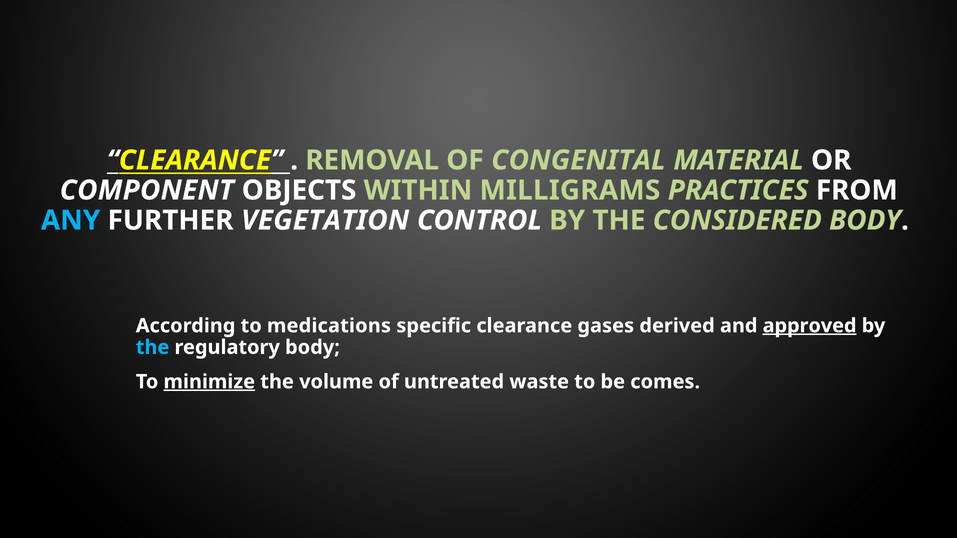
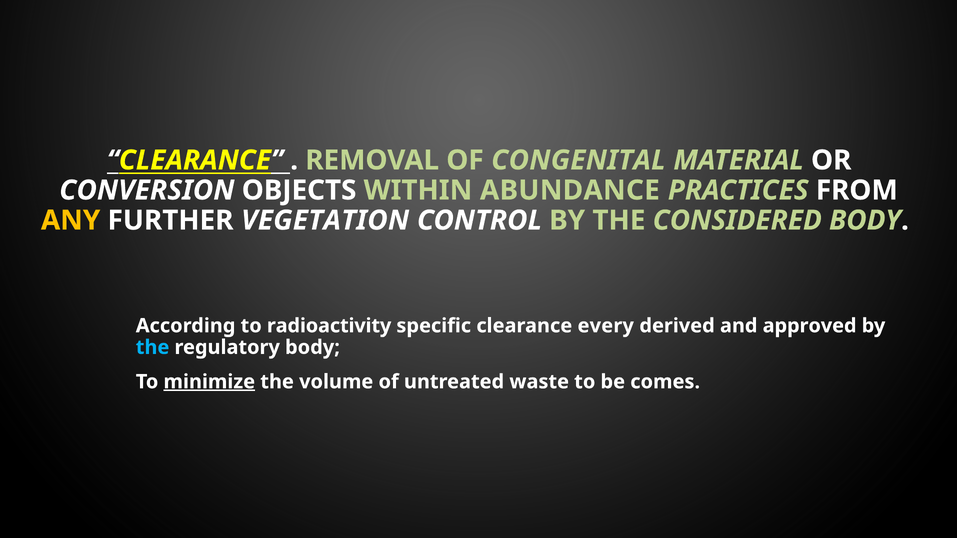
COMPONENT: COMPONENT -> CONVERSION
MILLIGRAMS: MILLIGRAMS -> ABUNDANCE
ANY colour: light blue -> yellow
medications: medications -> radioactivity
gases: gases -> every
approved underline: present -> none
